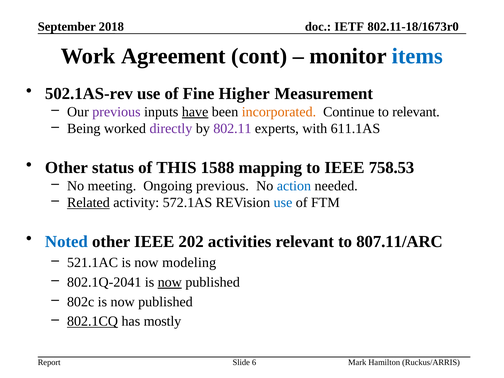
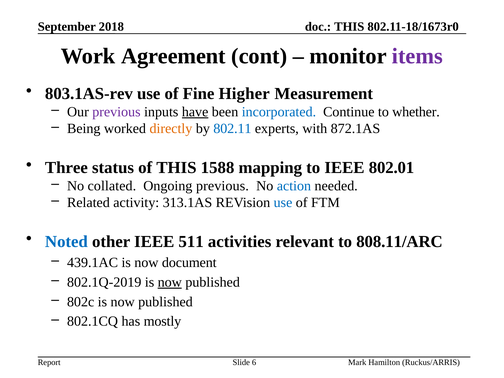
IETF at (349, 27): IETF -> THIS
items colour: blue -> purple
502.1AS-rev: 502.1AS-rev -> 803.1AS-rev
incorporated colour: orange -> blue
to relevant: relevant -> whether
directly colour: purple -> orange
802.11 colour: purple -> blue
611.1AS: 611.1AS -> 872.1AS
Other at (66, 168): Other -> Three
758.53: 758.53 -> 802.01
meeting: meeting -> collated
Related underline: present -> none
572.1AS: 572.1AS -> 313.1AS
202: 202 -> 511
807.11/ARC: 807.11/ARC -> 808.11/ARC
521.1AC: 521.1AC -> 439.1AC
modeling: modeling -> document
802.1Q-2041: 802.1Q-2041 -> 802.1Q-2019
802.1CQ underline: present -> none
